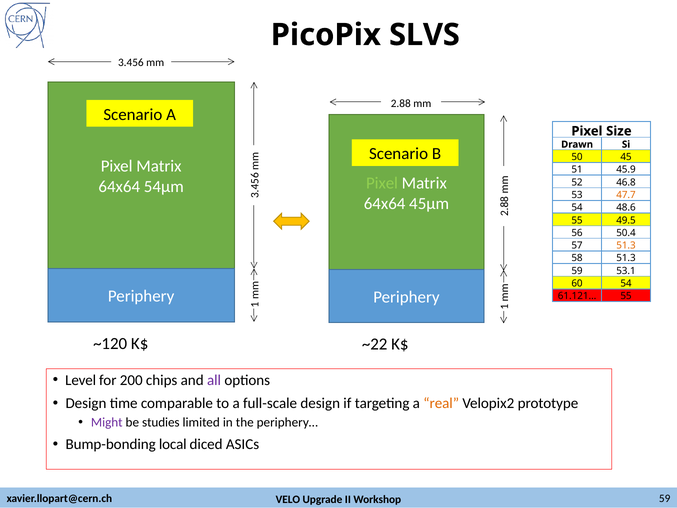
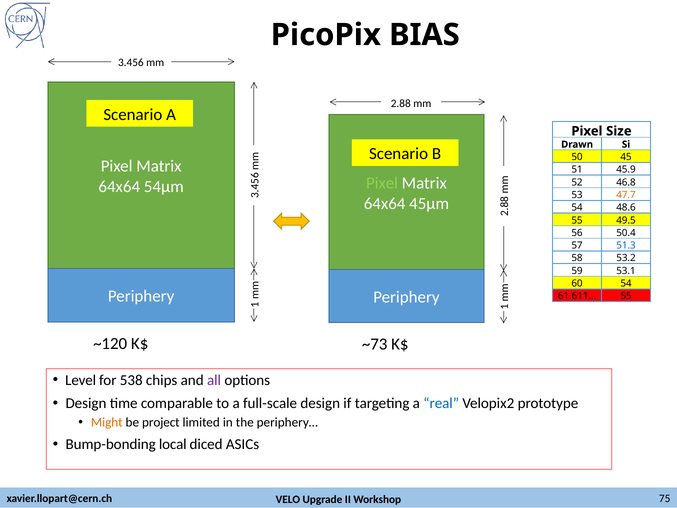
SLVS: SLVS -> BIAS
51.3 at (626, 245) colour: orange -> blue
58 51.3: 51.3 -> 53.2
61.121…: 61.121… -> 61.611…
~22: ~22 -> ~73
200: 200 -> 538
real colour: orange -> blue
Might colour: purple -> orange
studies: studies -> project
59 at (665, 498): 59 -> 75
